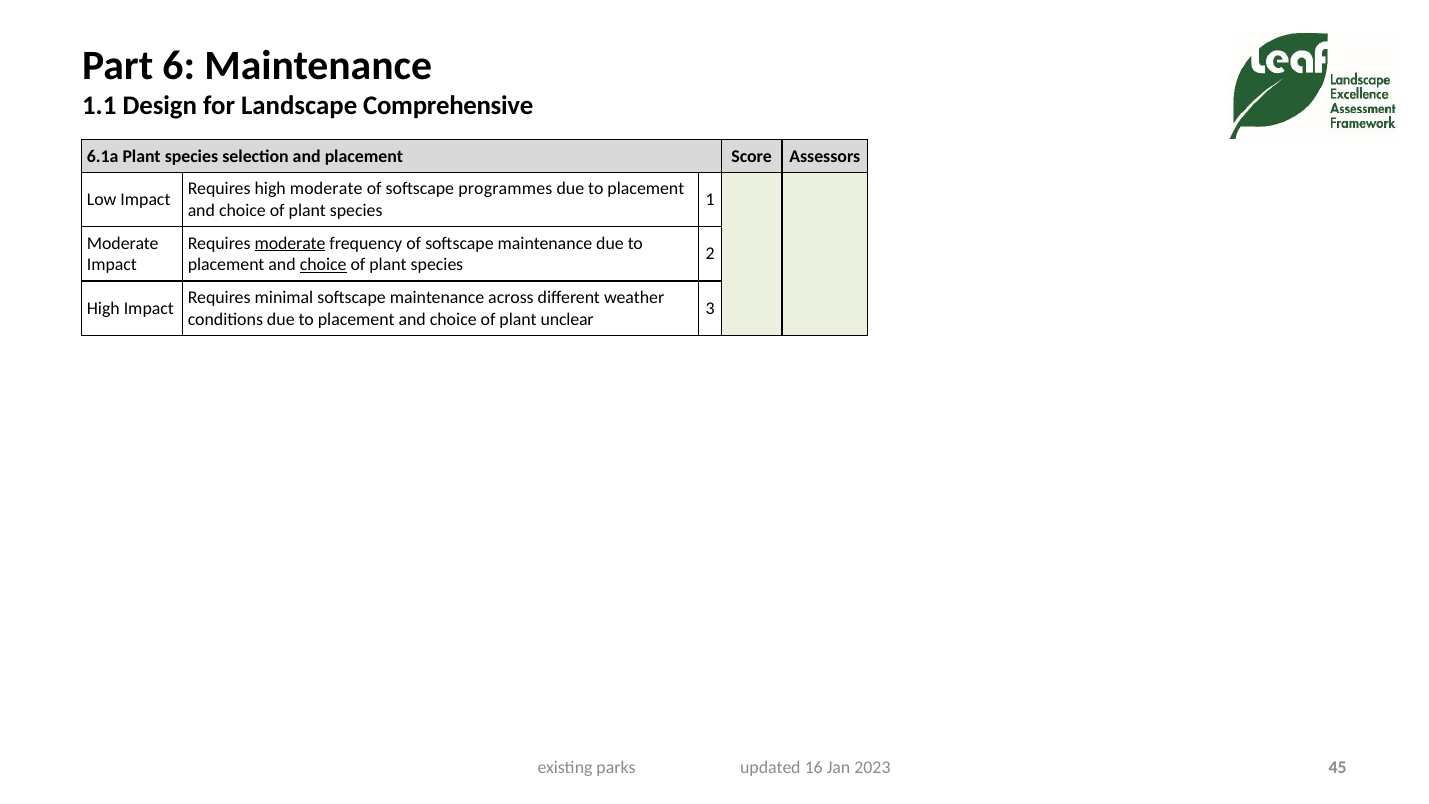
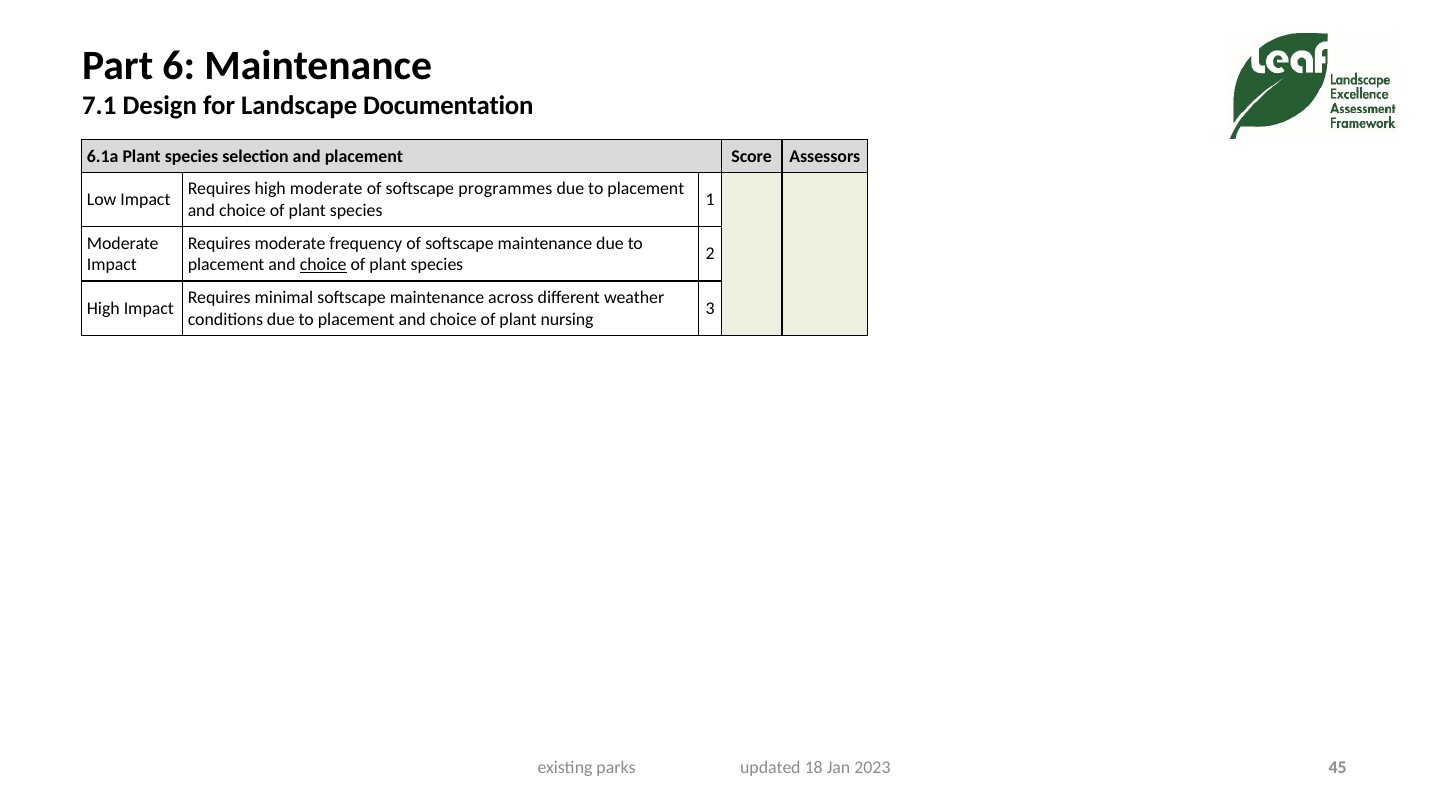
1.1: 1.1 -> 7.1
Comprehensive: Comprehensive -> Documentation
moderate at (290, 243) underline: present -> none
unclear: unclear -> nursing
16: 16 -> 18
